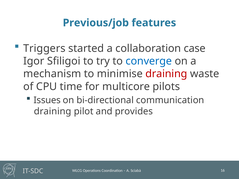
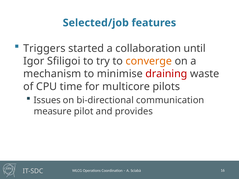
Previous/job: Previous/job -> Selected/job
case: case -> until
converge colour: blue -> orange
draining at (53, 112): draining -> measure
